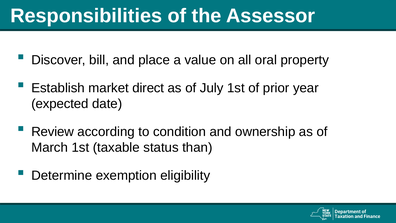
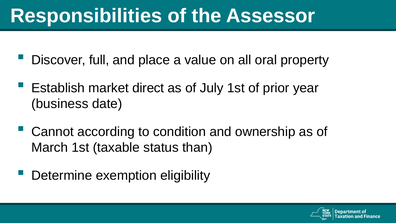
bill: bill -> full
expected: expected -> business
Review: Review -> Cannot
